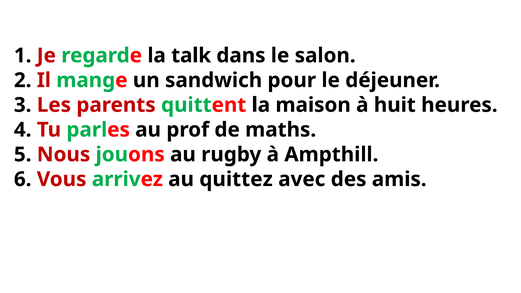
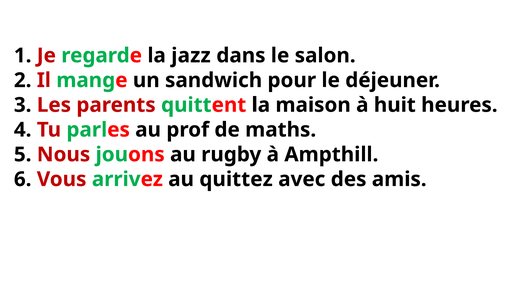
talk: talk -> jazz
